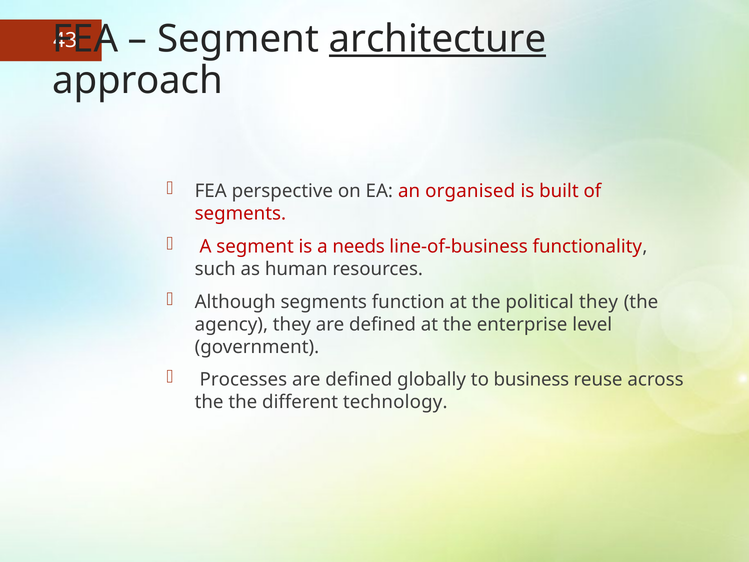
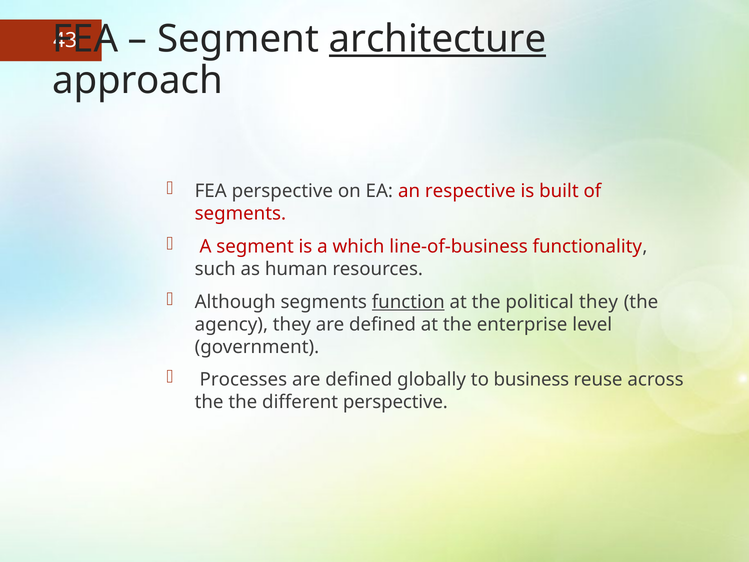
organised: organised -> respective
needs: needs -> which
function underline: none -> present
different technology: technology -> perspective
